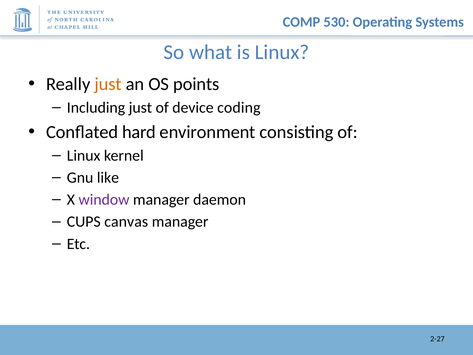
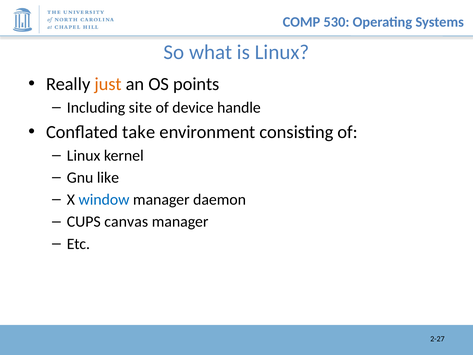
Including just: just -> site
coding: coding -> handle
hard: hard -> take
window colour: purple -> blue
